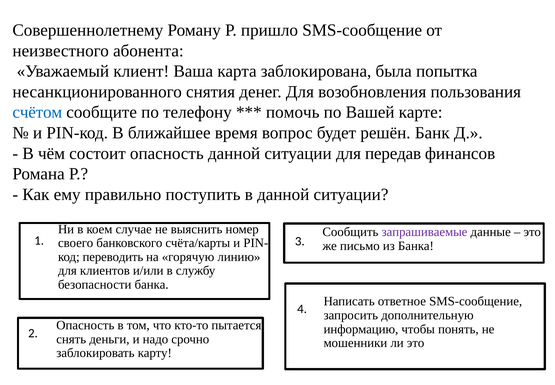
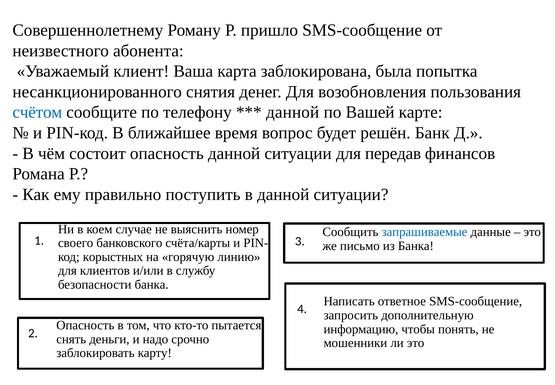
помочь at (293, 112): помочь -> данной
запрашиваемые colour: purple -> blue
переводить: переводить -> корыстных
